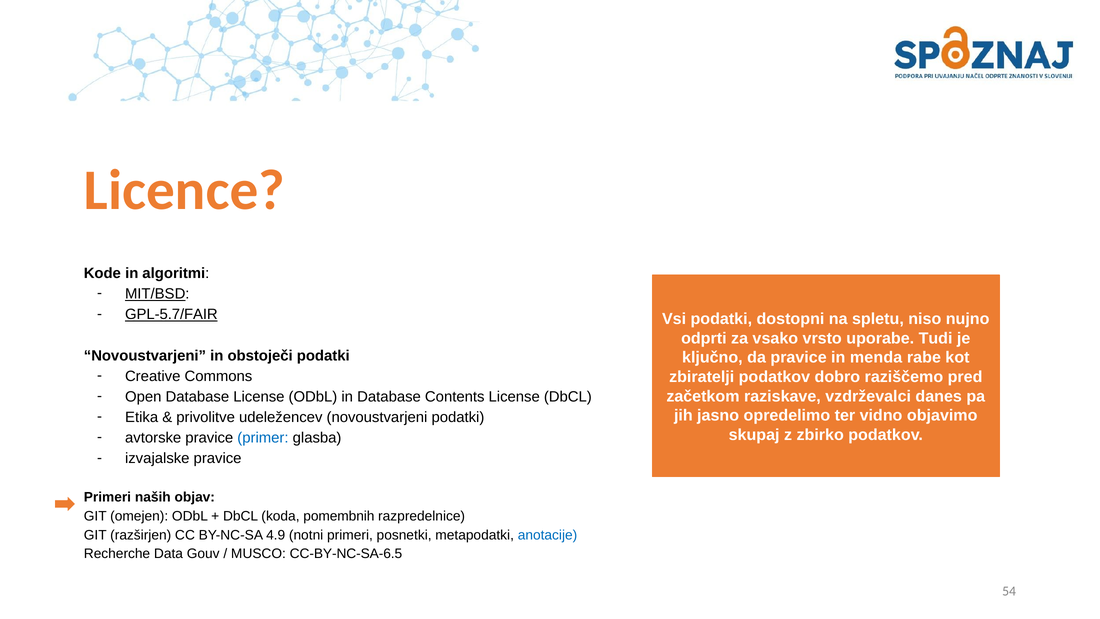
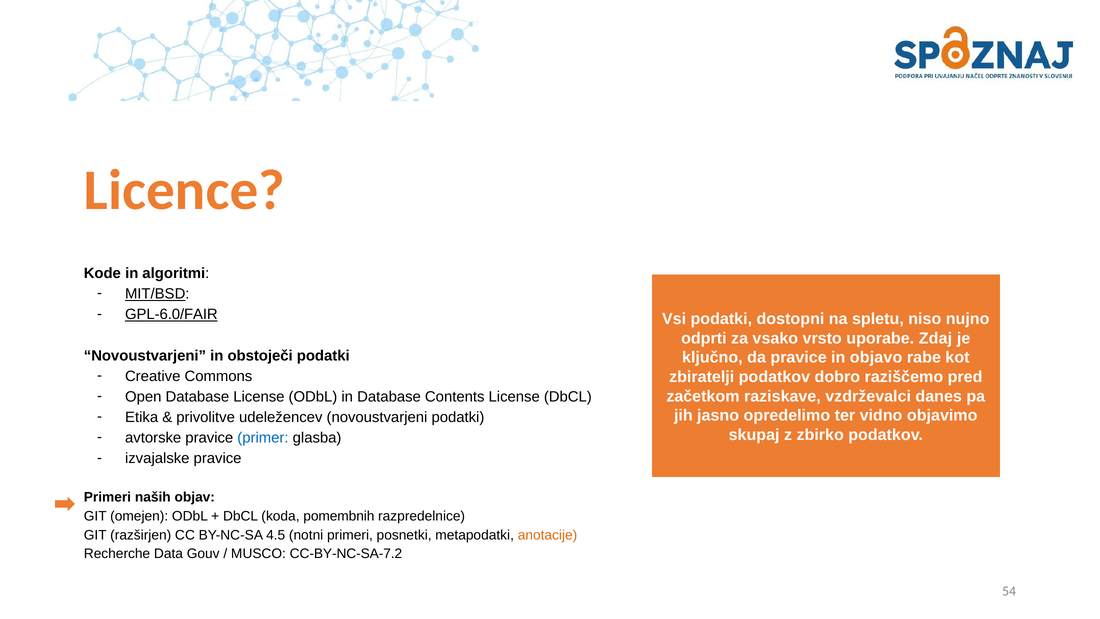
GPL-5.7/FAIR: GPL-5.7/FAIR -> GPL-6.0/FAIR
Tudi: Tudi -> Zdaj
menda: menda -> objavo
4.9: 4.9 -> 4.5
anotacije colour: blue -> orange
CC-BY-NC-SA-6.5: CC-BY-NC-SA-6.5 -> CC-BY-NC-SA-7.2
